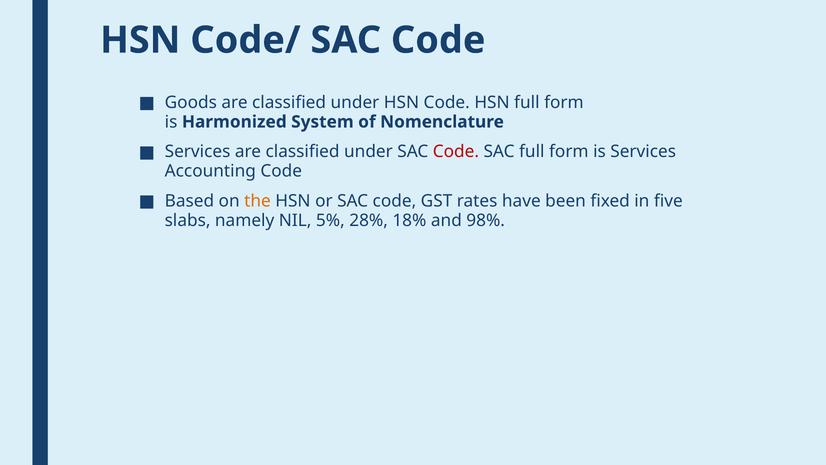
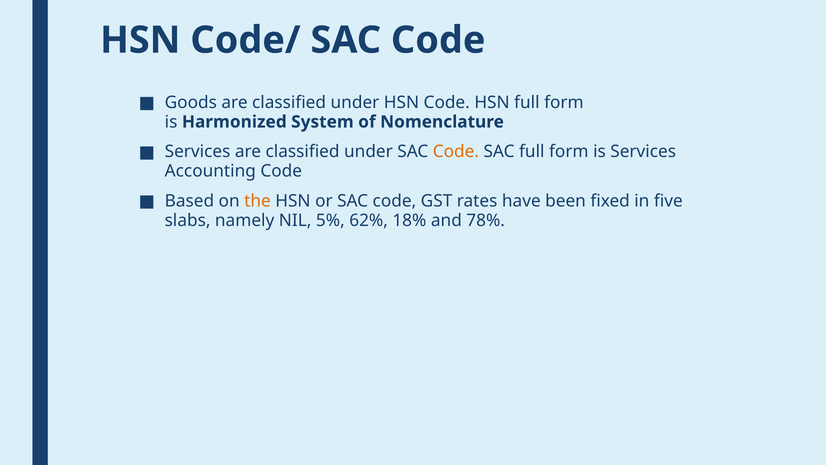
Code at (456, 152) colour: red -> orange
28%: 28% -> 62%
98%: 98% -> 78%
